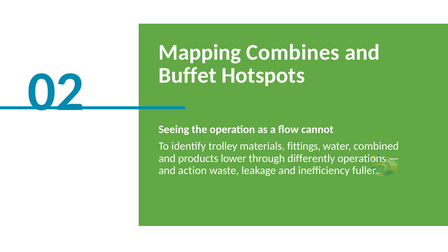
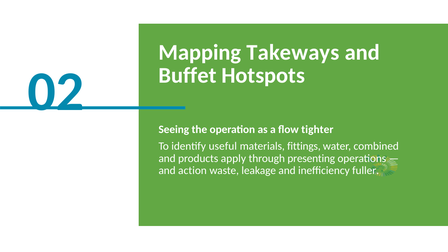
Combines: Combines -> Takeways
cannot: cannot -> tighter
trolley: trolley -> useful
lower: lower -> apply
differently: differently -> presenting
